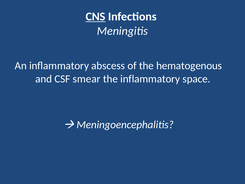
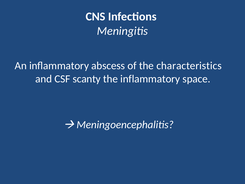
CNS underline: present -> none
hematogenous: hematogenous -> characteristics
smear: smear -> scanty
